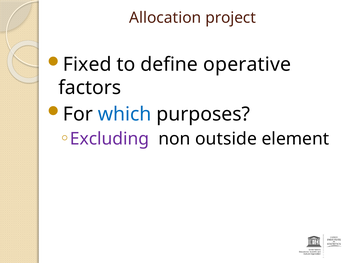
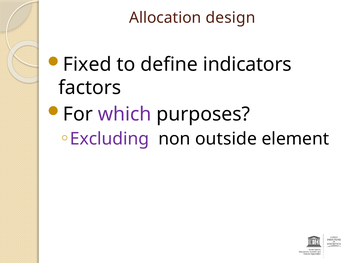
project: project -> design
operative: operative -> indicators
which colour: blue -> purple
